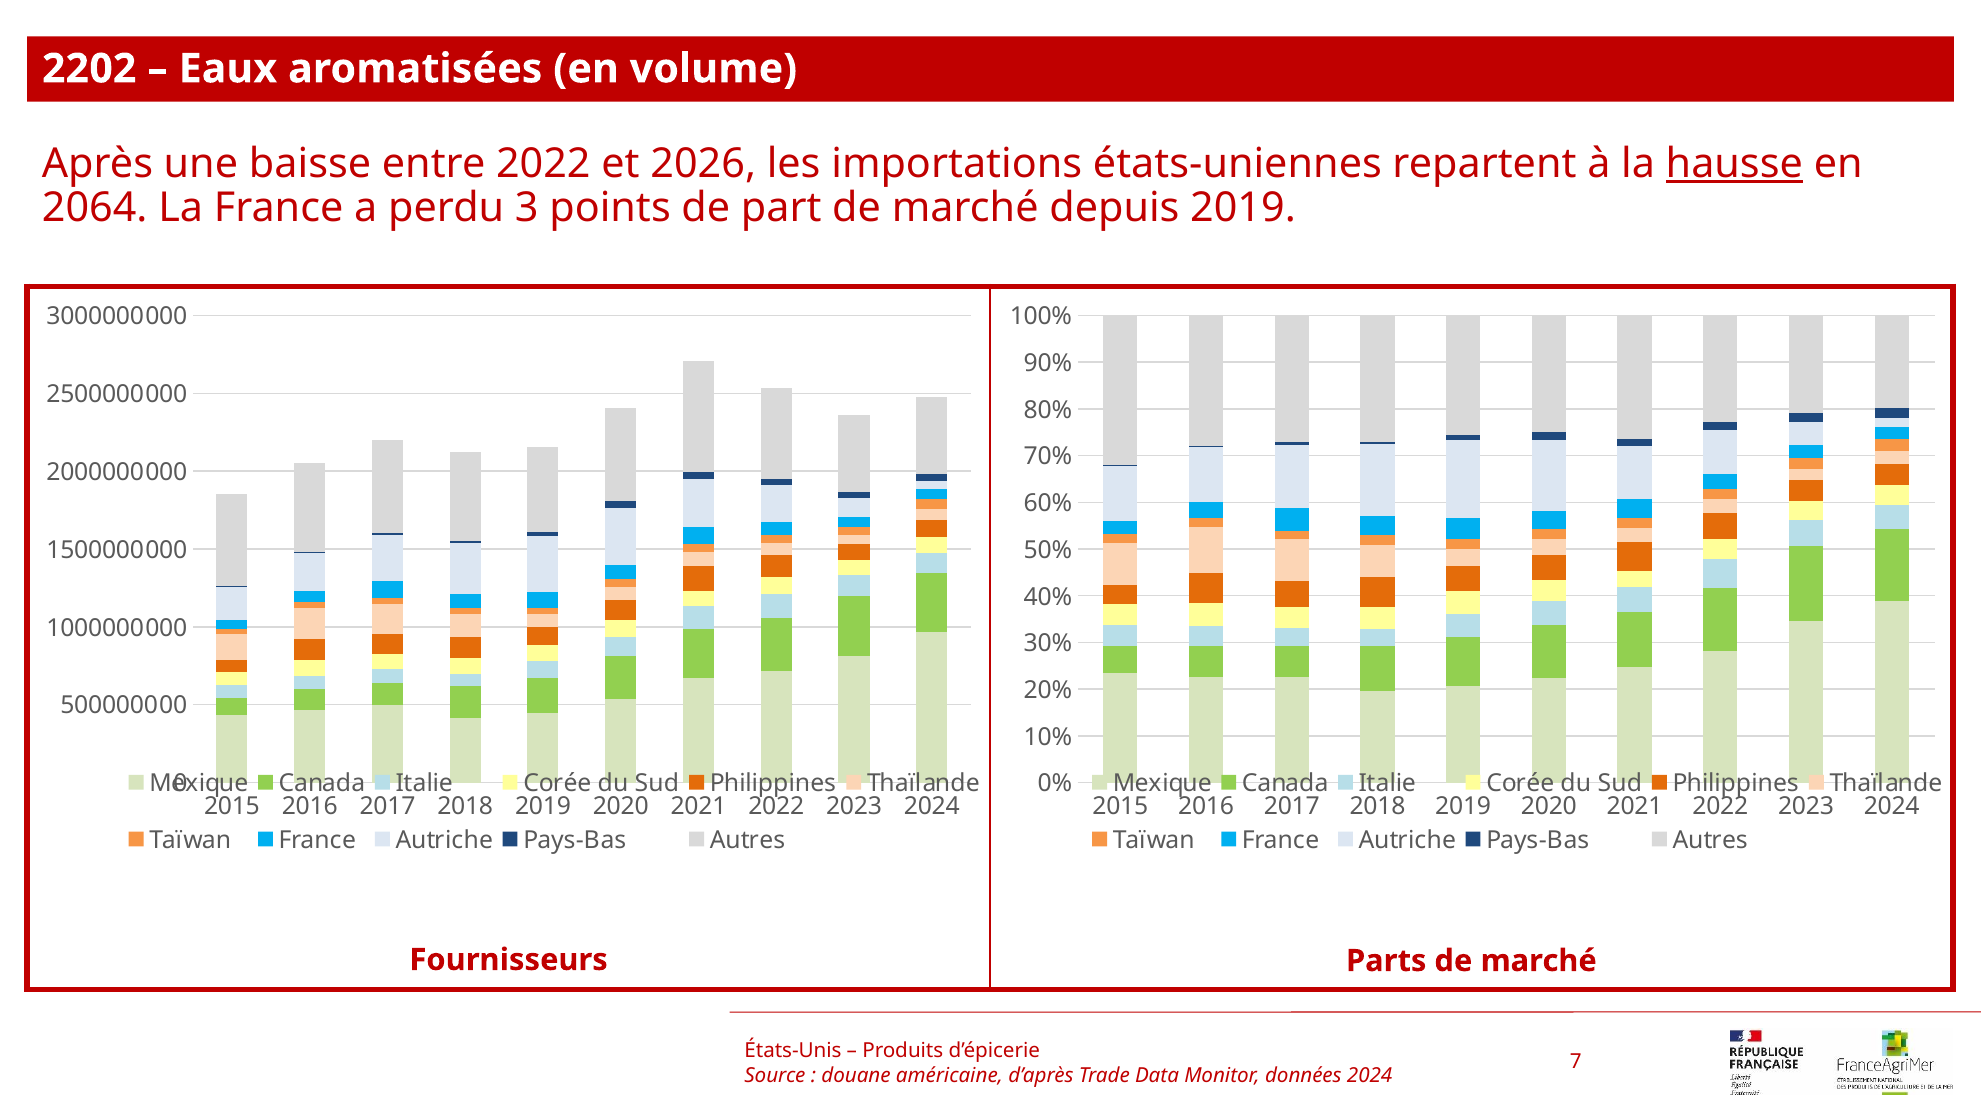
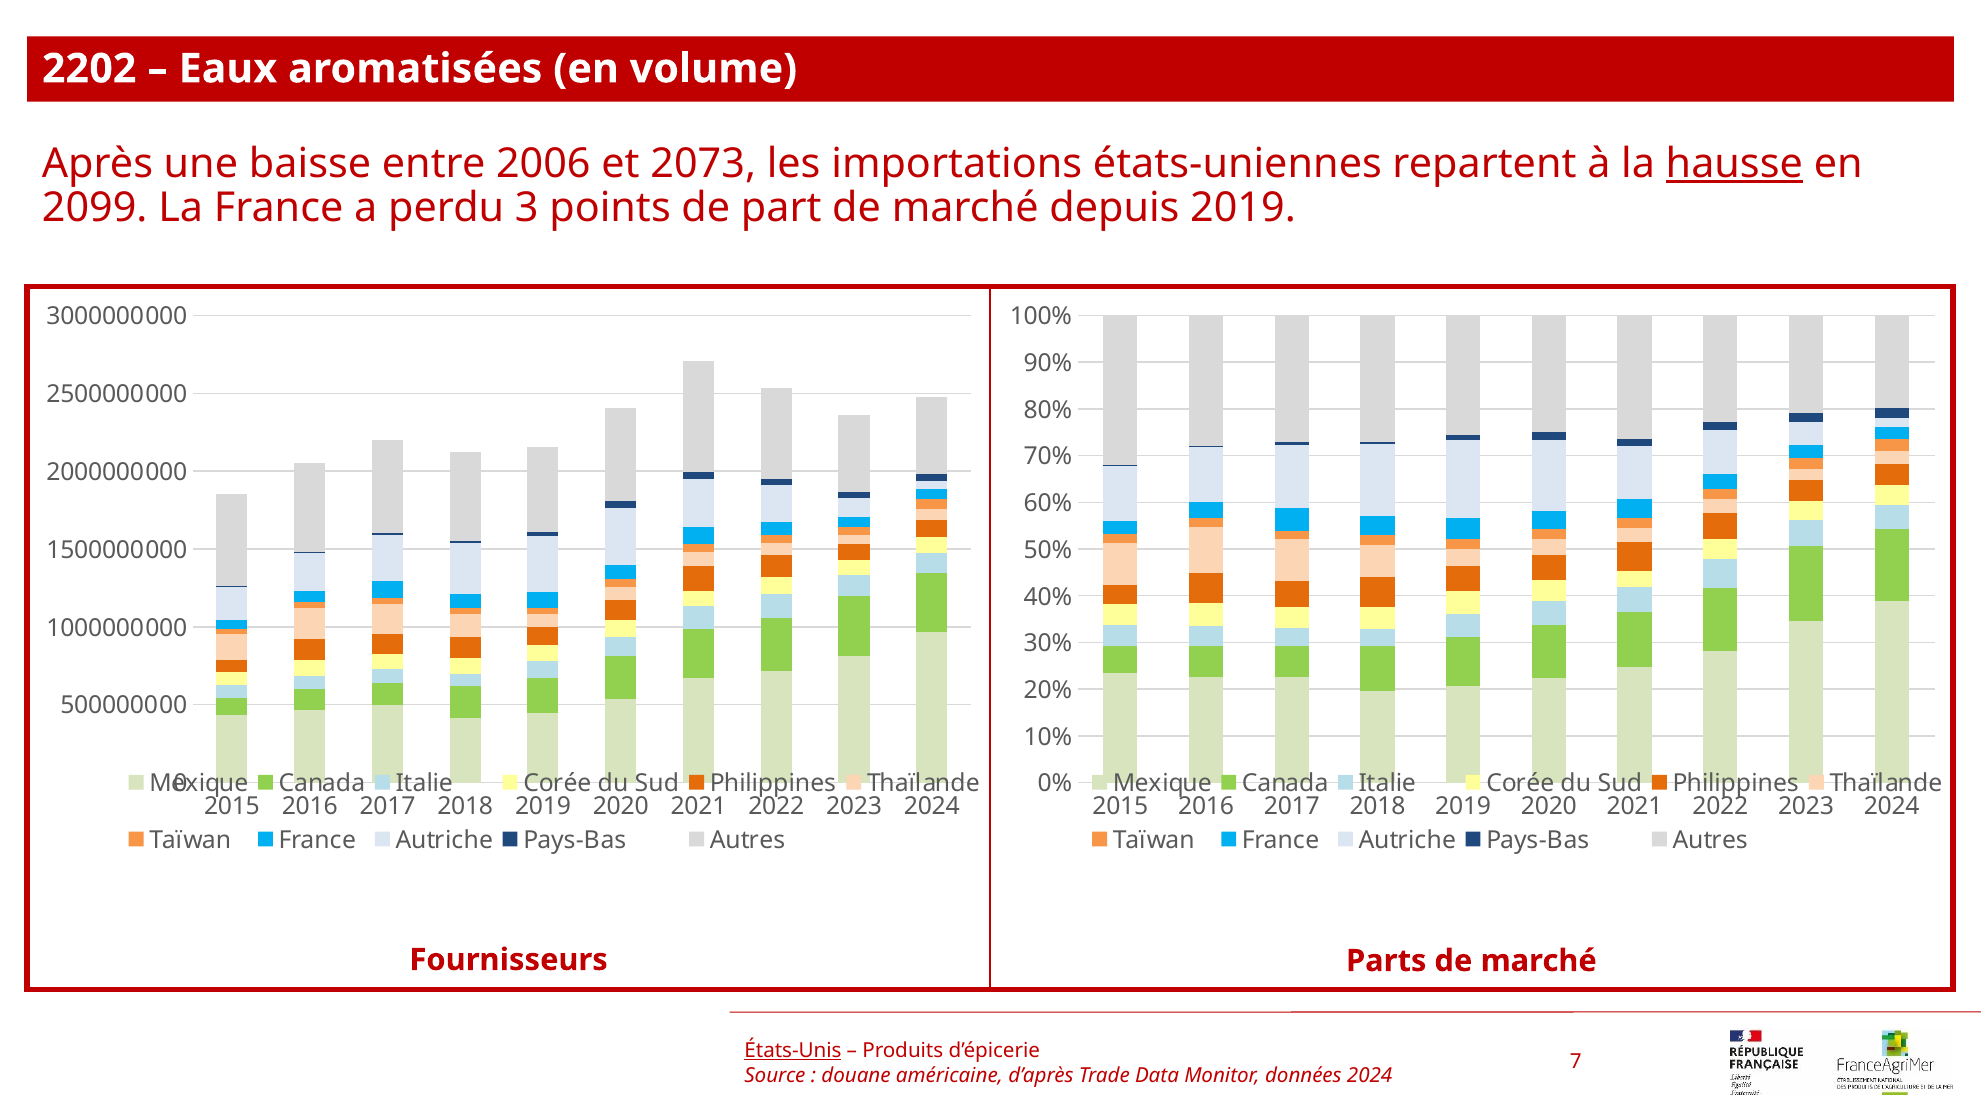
entre 2022: 2022 -> 2006
2026: 2026 -> 2073
2064: 2064 -> 2099
États-Unis underline: none -> present
